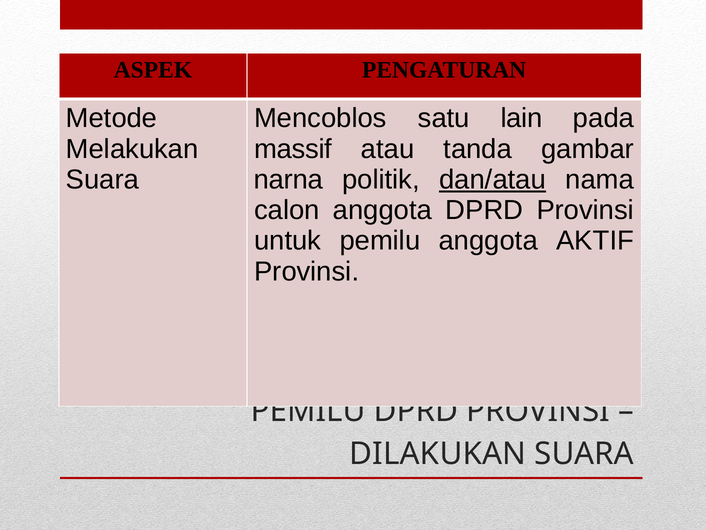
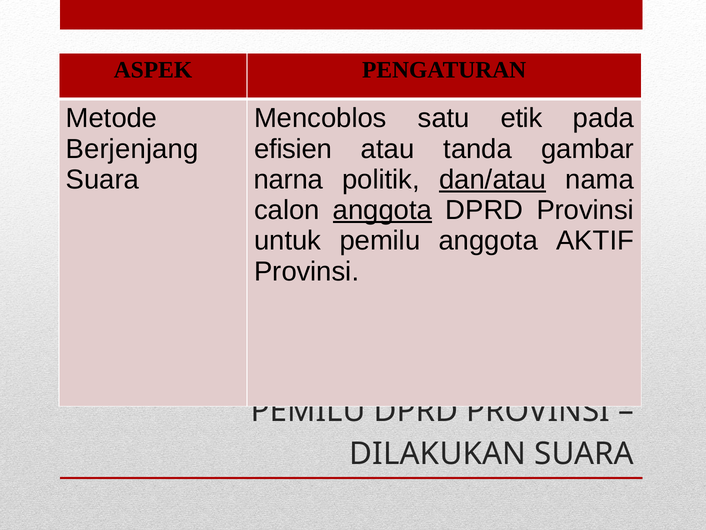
lain: lain -> etik
Melakukan: Melakukan -> Berjenjang
massif: massif -> efisien
anggota at (383, 210) underline: none -> present
